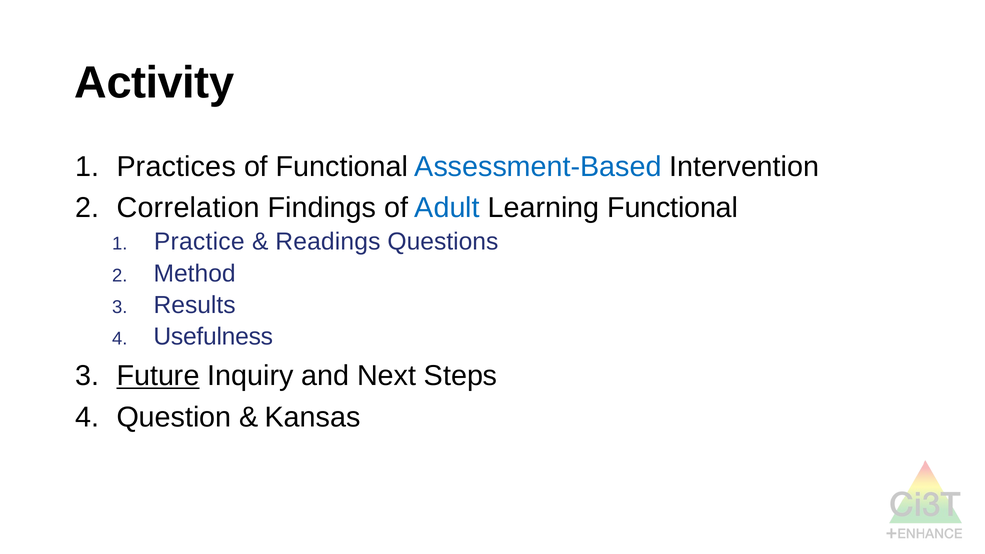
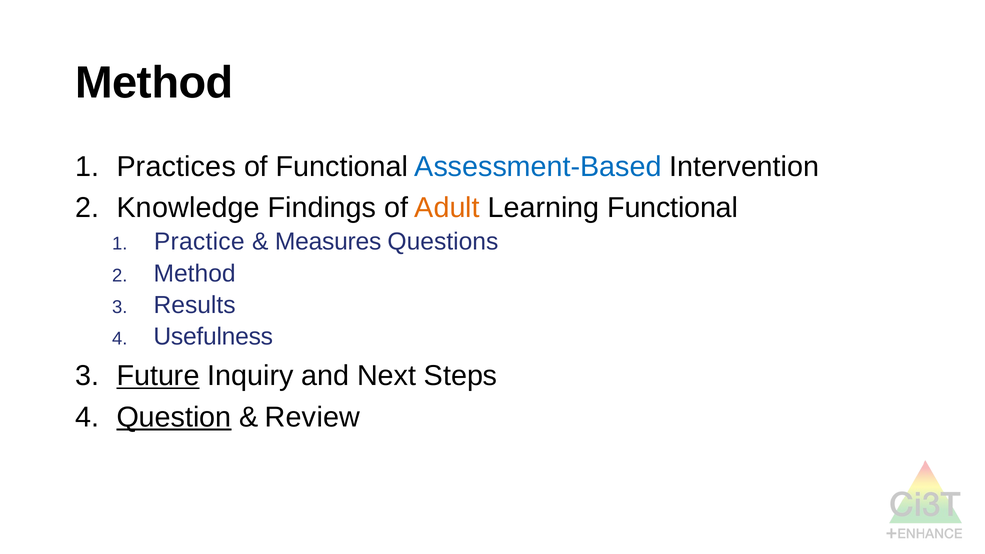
Activity at (154, 83): Activity -> Method
Correlation: Correlation -> Knowledge
Adult colour: blue -> orange
Readings: Readings -> Measures
Question underline: none -> present
Kansas: Kansas -> Review
